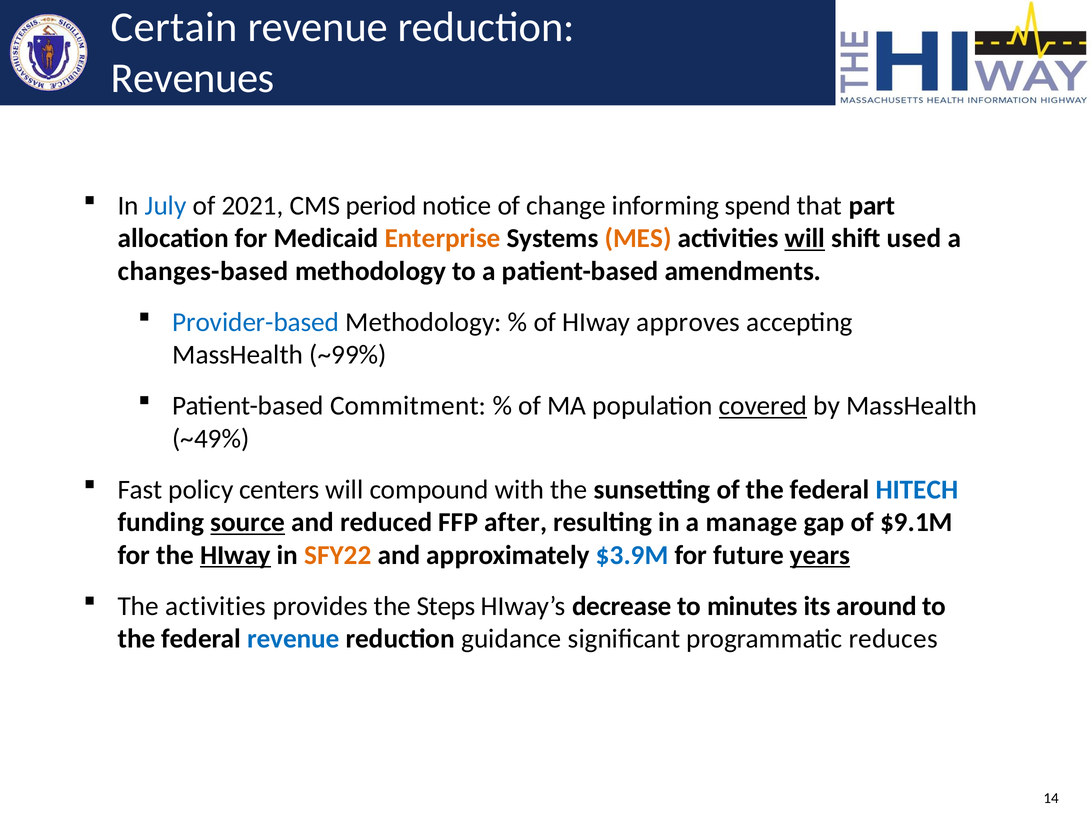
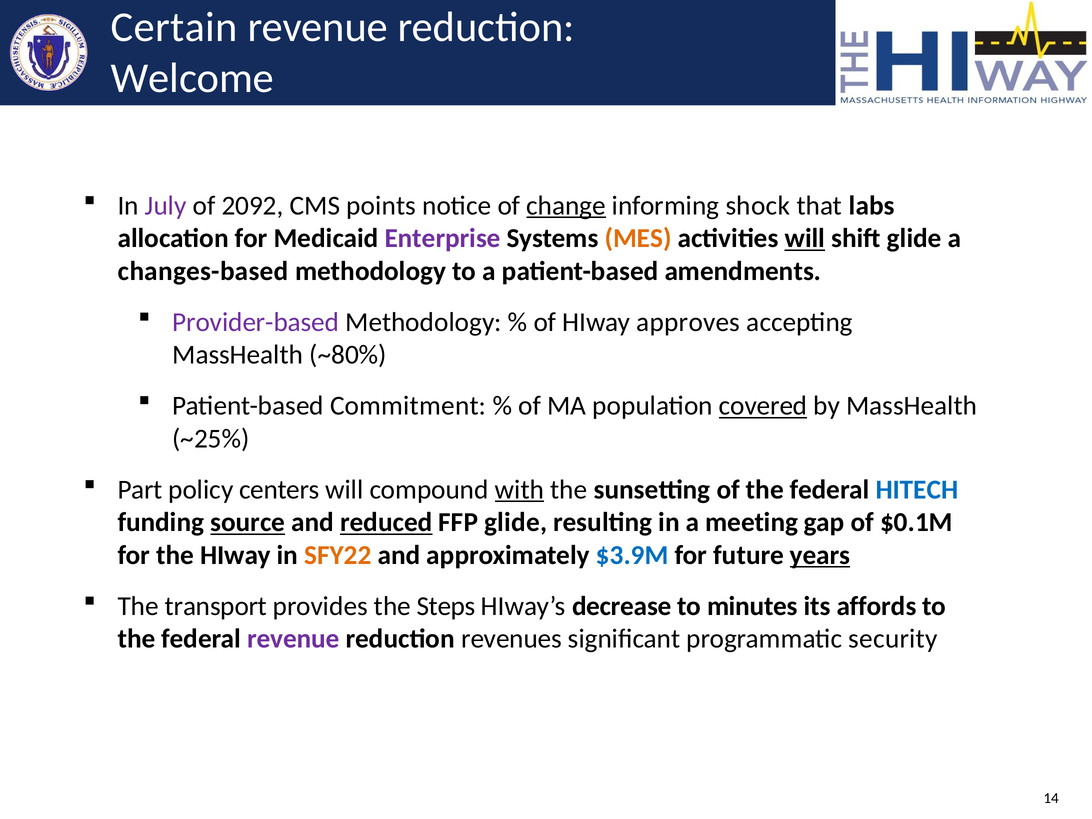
Revenues: Revenues -> Welcome
July colour: blue -> purple
2021: 2021 -> 2092
period: period -> points
change underline: none -> present
spend: spend -> shock
part: part -> labs
Enterprise colour: orange -> purple
shift used: used -> glide
Provider-based colour: blue -> purple
~99%: ~99% -> ~80%
~49%: ~49% -> ~25%
Fast: Fast -> Part
with underline: none -> present
reduced underline: none -> present
FFP after: after -> glide
manage: manage -> meeting
$9.1M: $9.1M -> $0.1M
HIway at (236, 555) underline: present -> none
The activities: activities -> transport
around: around -> affords
revenue at (293, 639) colour: blue -> purple
guidance: guidance -> revenues
reduces: reduces -> security
